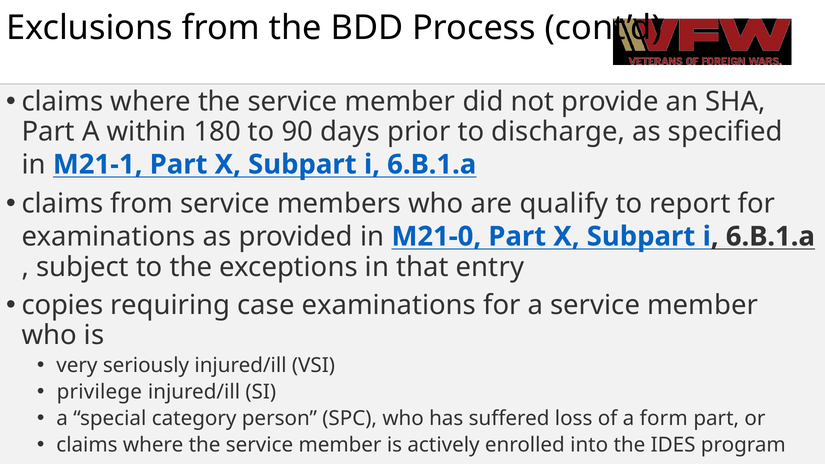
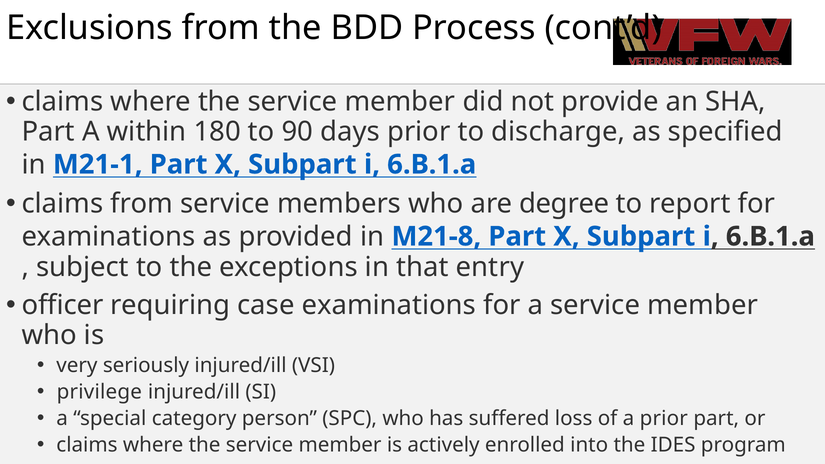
qualify: qualify -> degree
M21-0: M21-0 -> M21-8
copies: copies -> officer
a form: form -> prior
